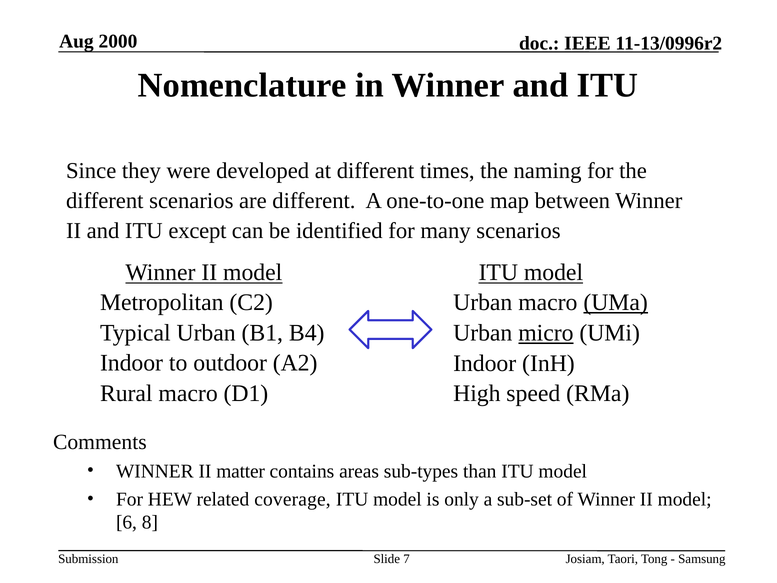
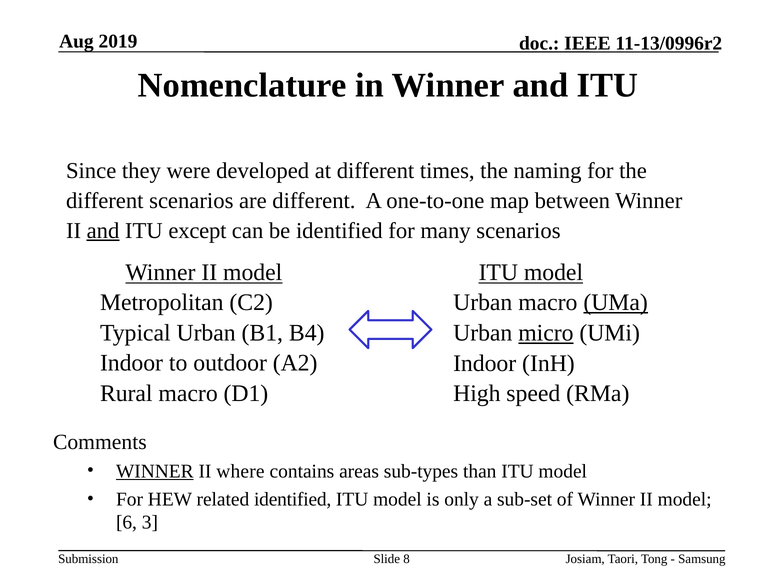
2000: 2000 -> 2019
and at (103, 230) underline: none -> present
WINNER at (155, 471) underline: none -> present
matter: matter -> where
related coverage: coverage -> identified
8: 8 -> 3
7: 7 -> 8
